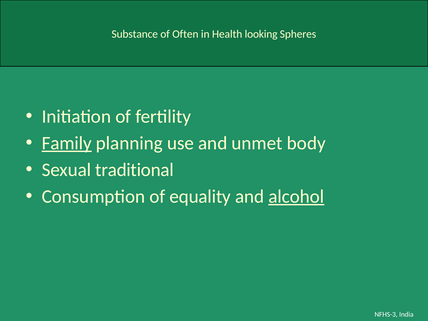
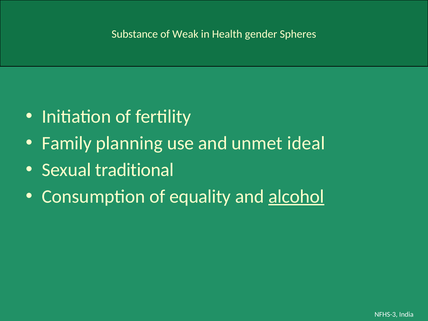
Often: Often -> Weak
looking: looking -> gender
Family underline: present -> none
body: body -> ideal
